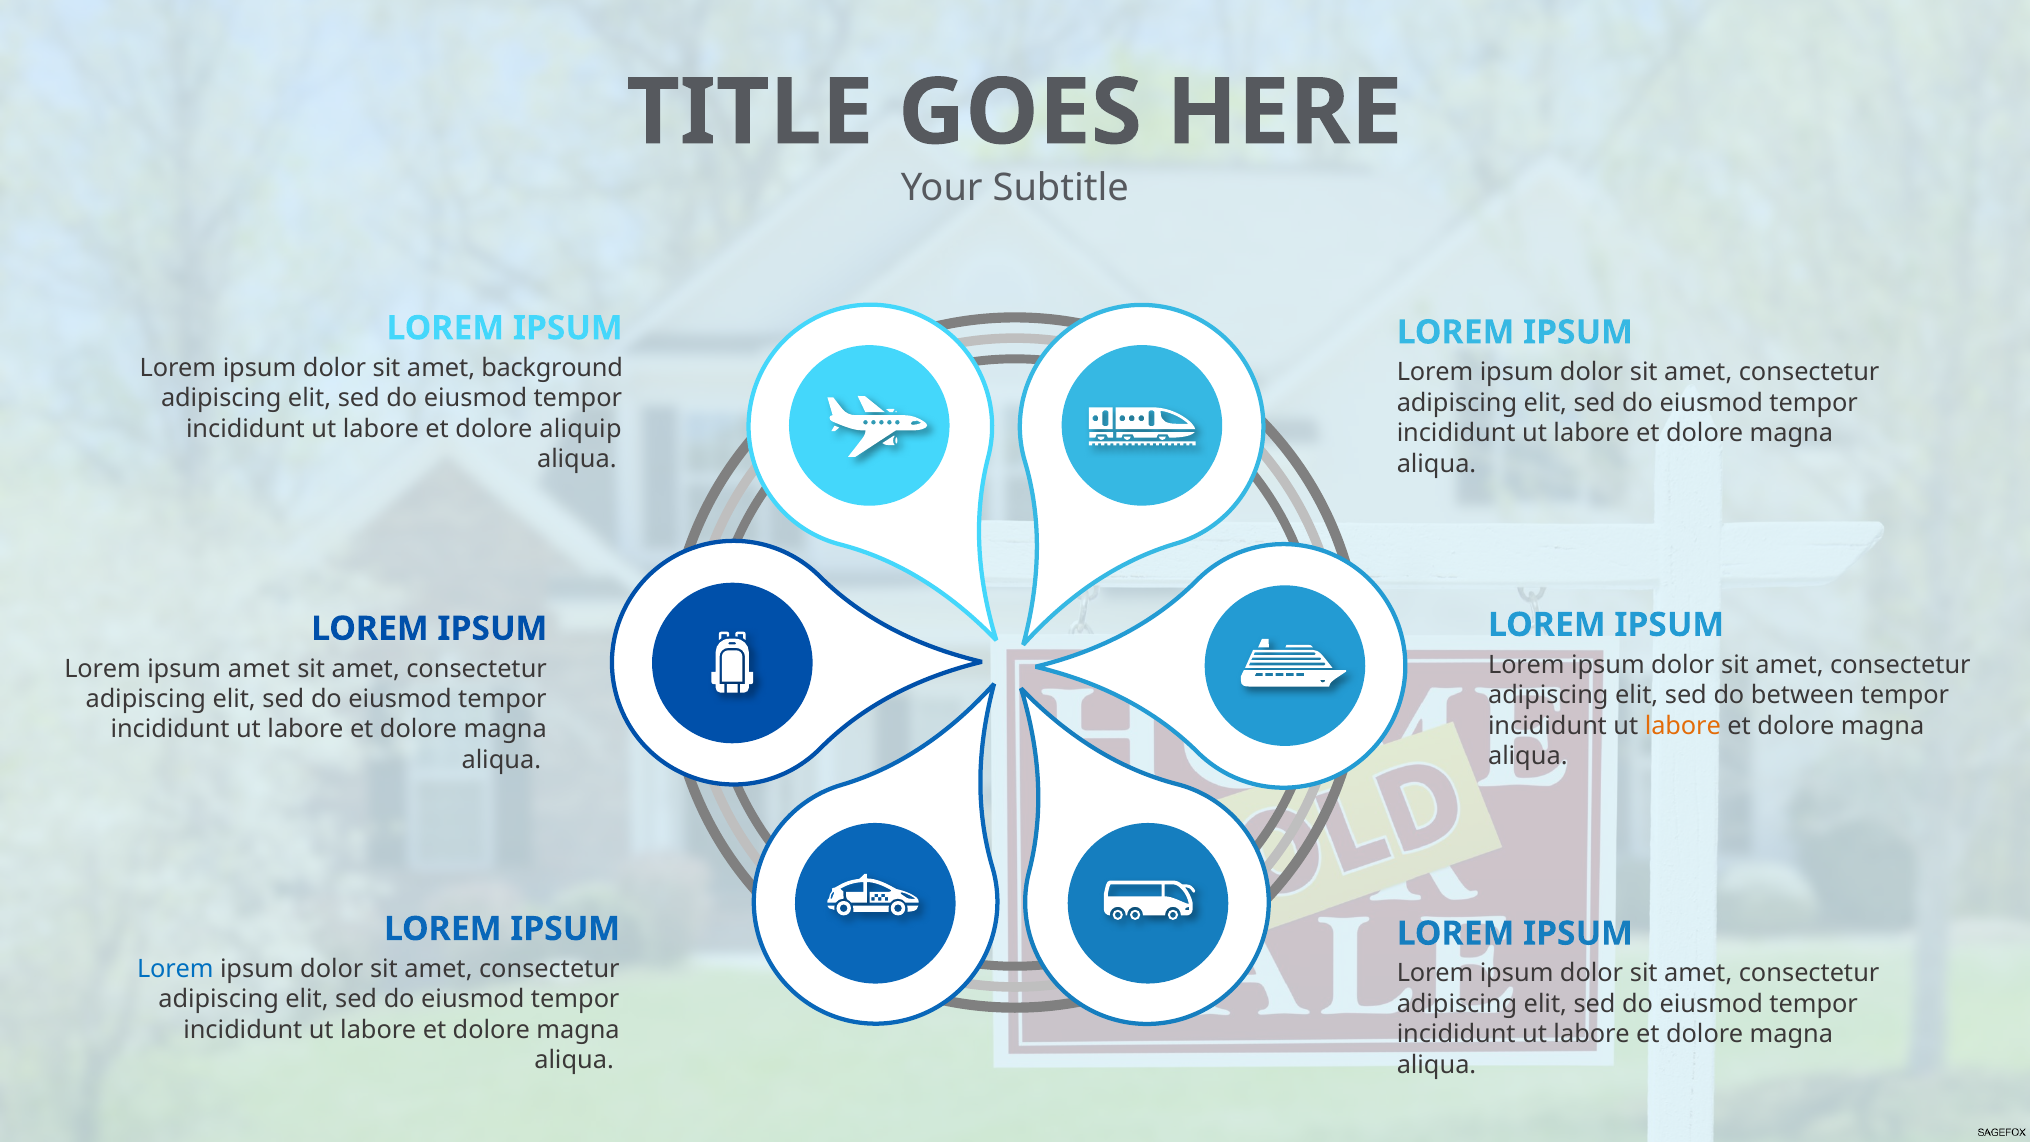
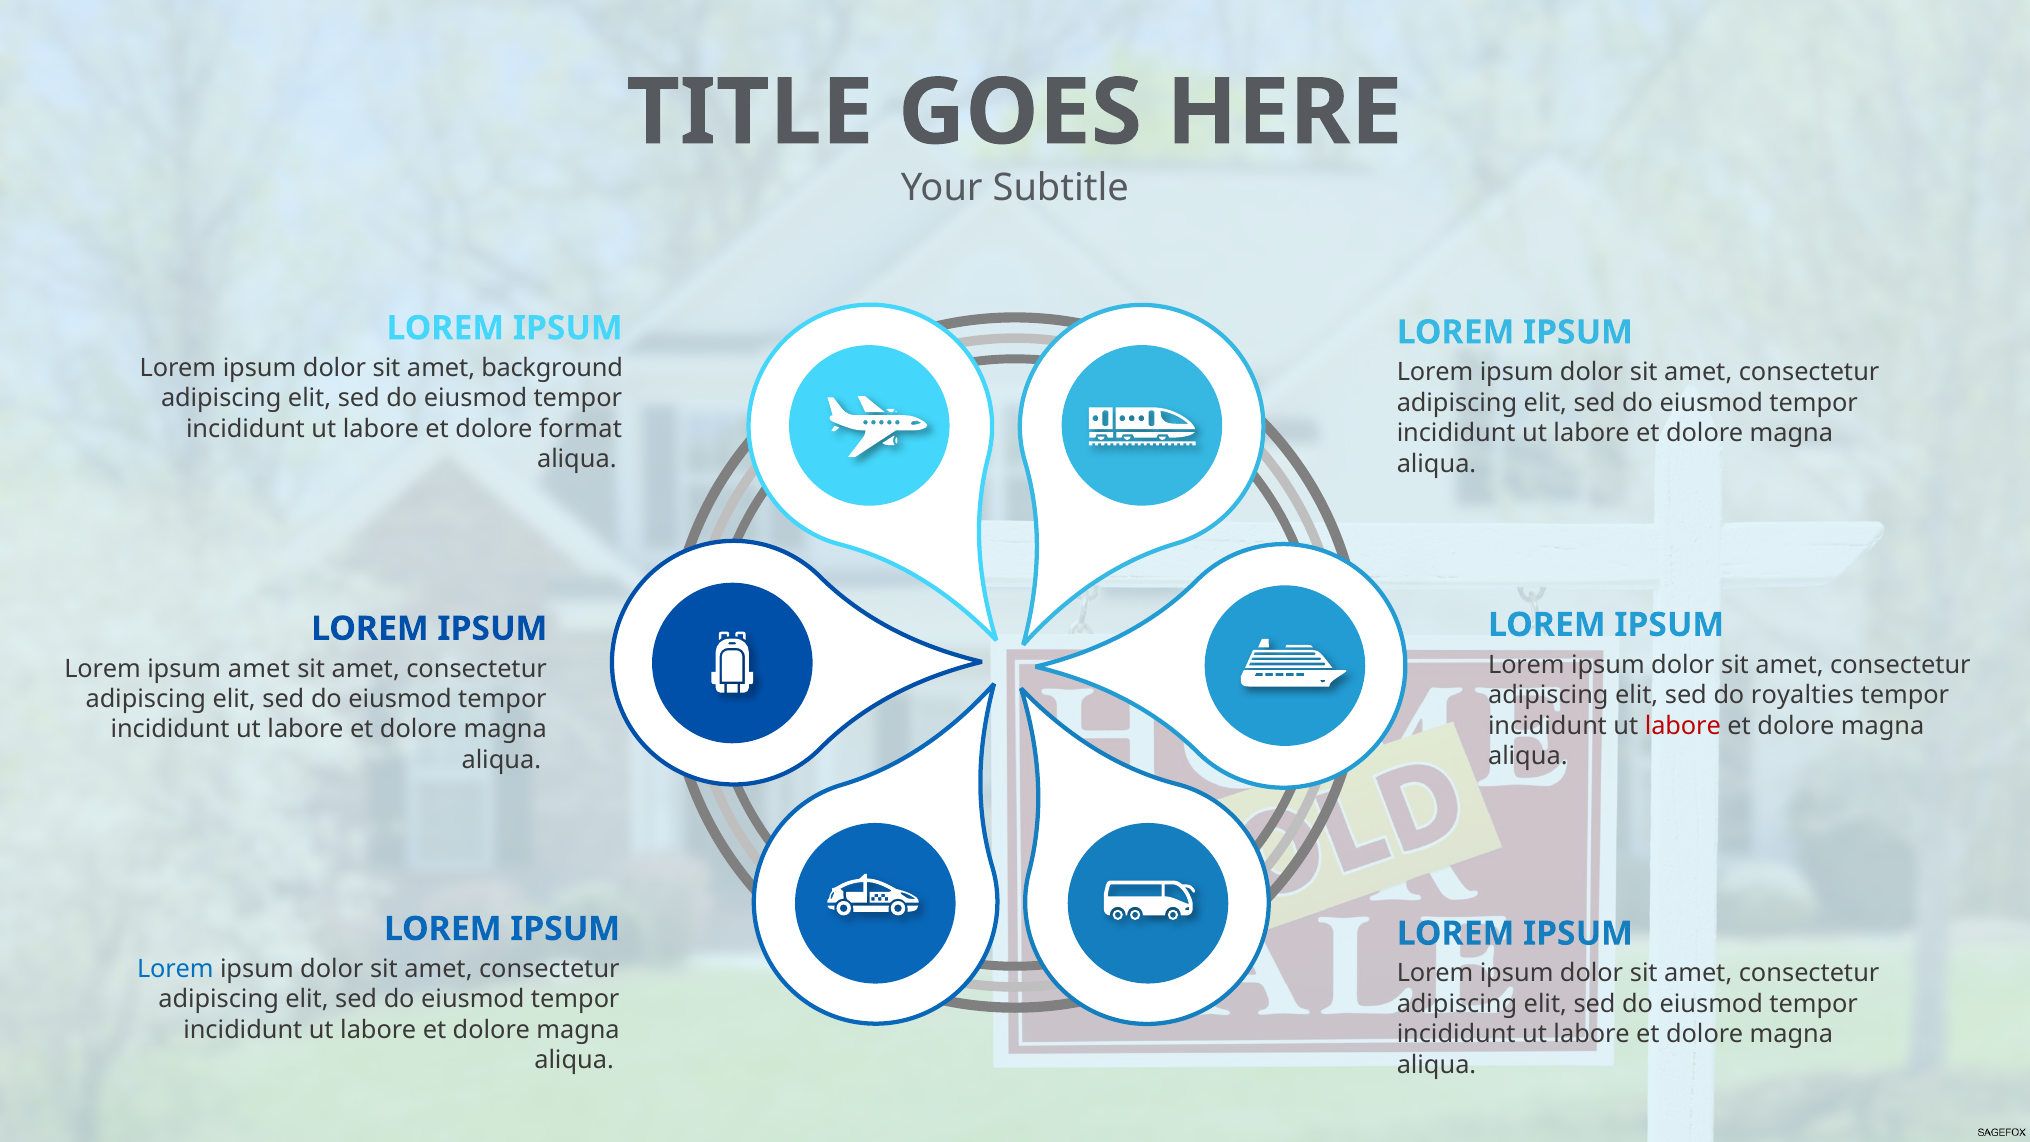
aliquip: aliquip -> format
between: between -> royalties
labore at (1683, 726) colour: orange -> red
